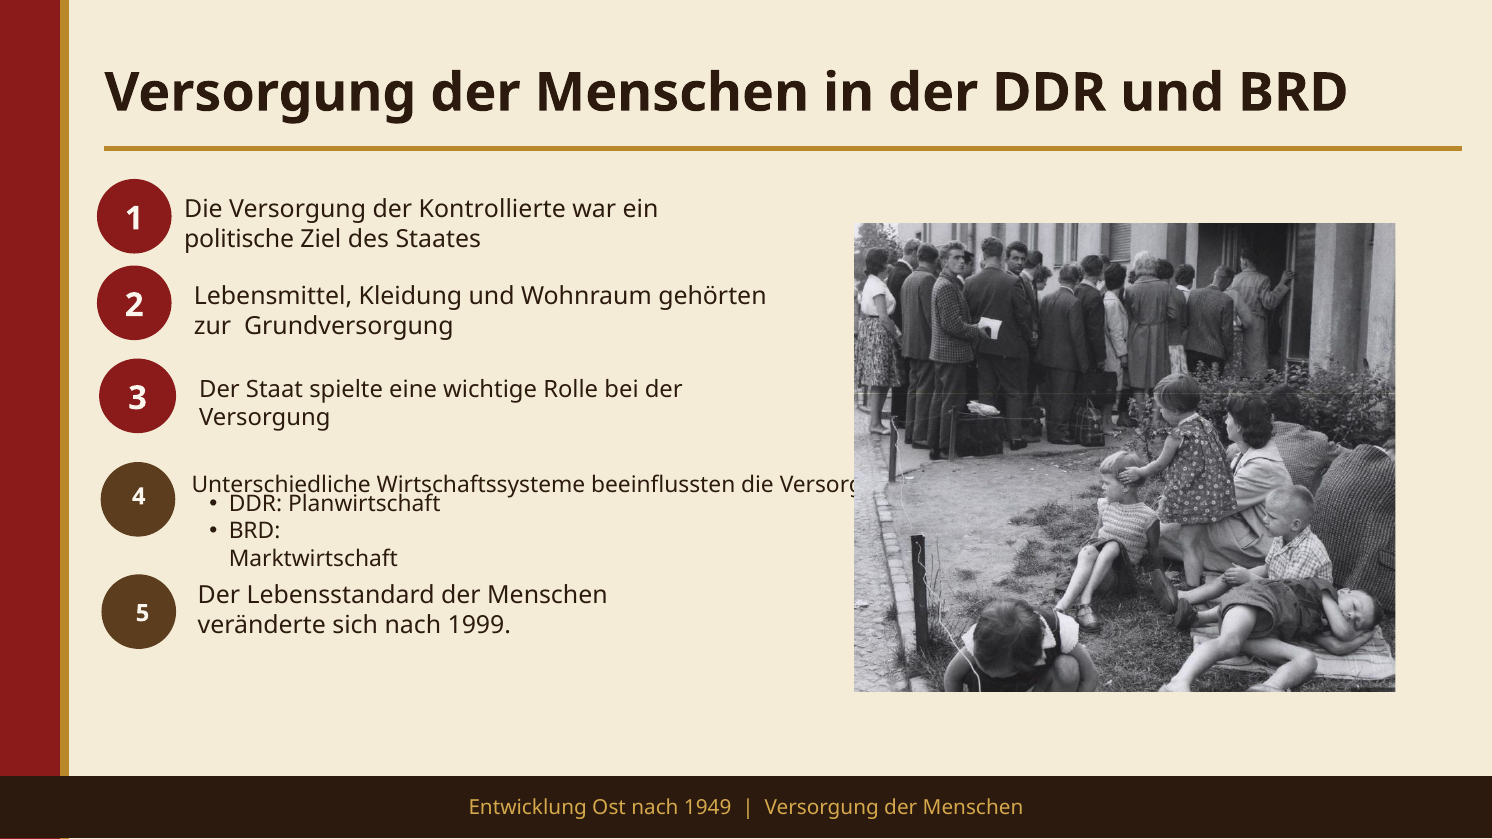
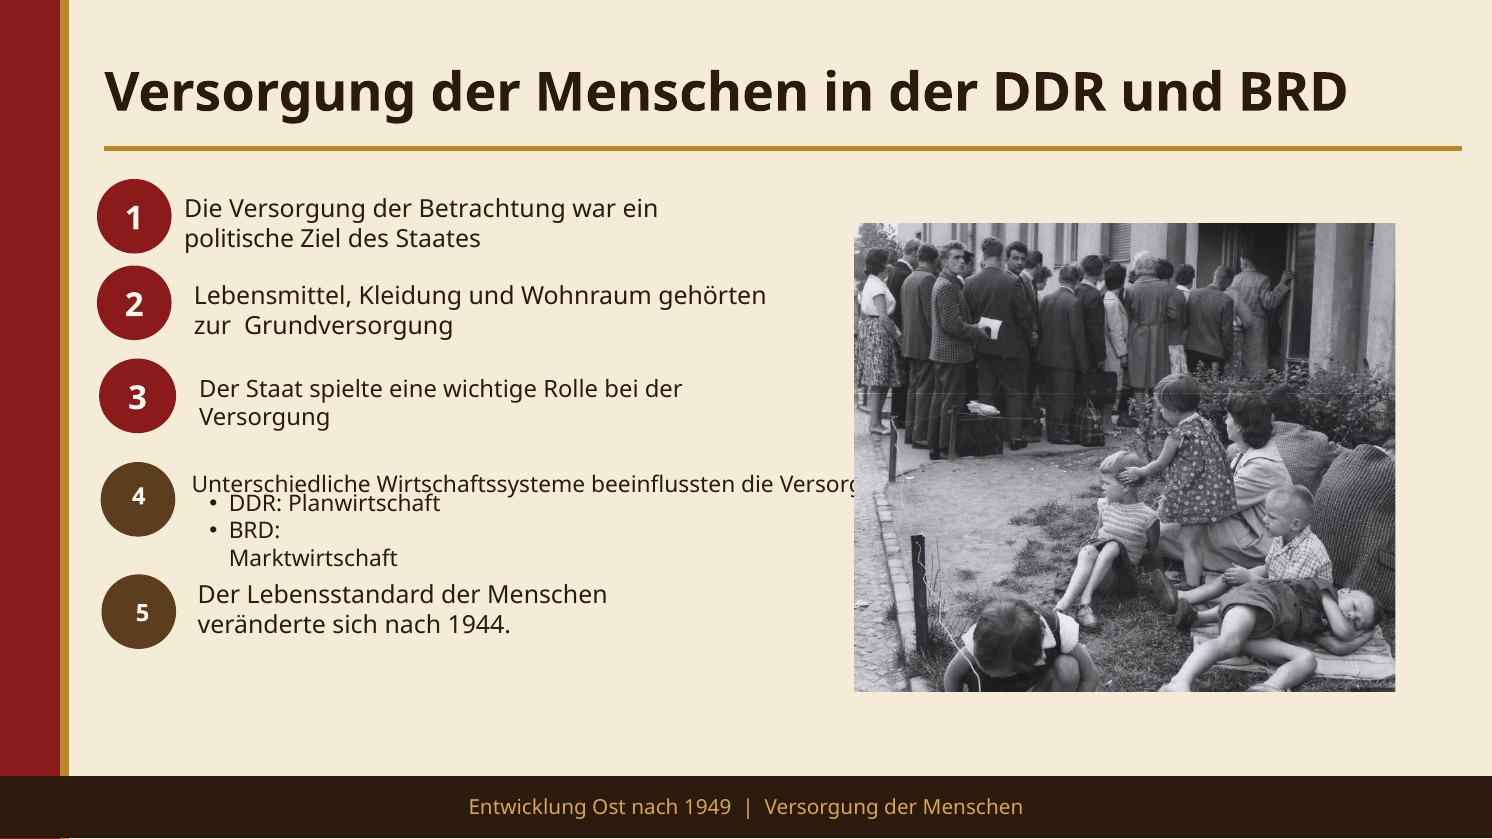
Kontrollierte: Kontrollierte -> Betrachtung
1999: 1999 -> 1944
